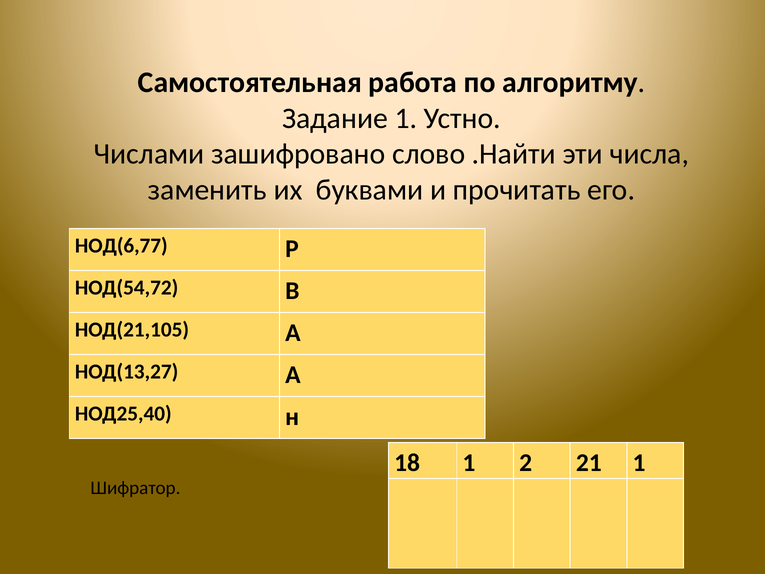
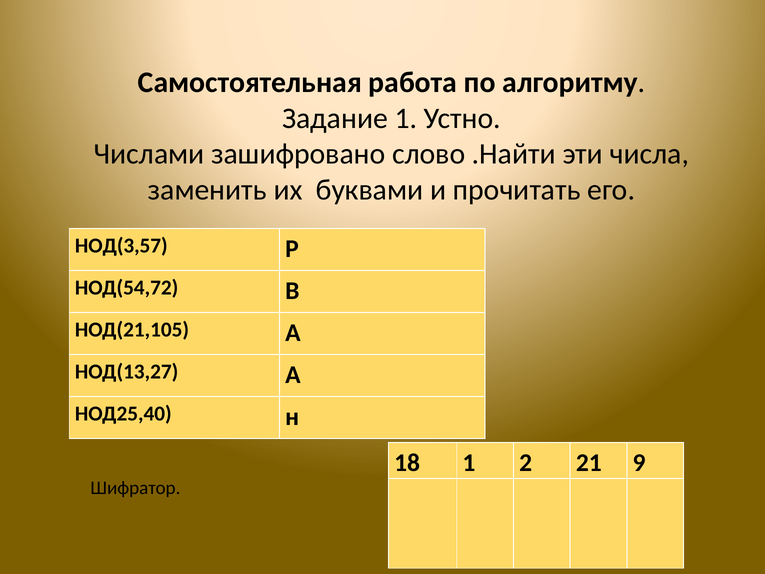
НОД(6,77: НОД(6,77 -> НОД(3,57
21 1: 1 -> 9
